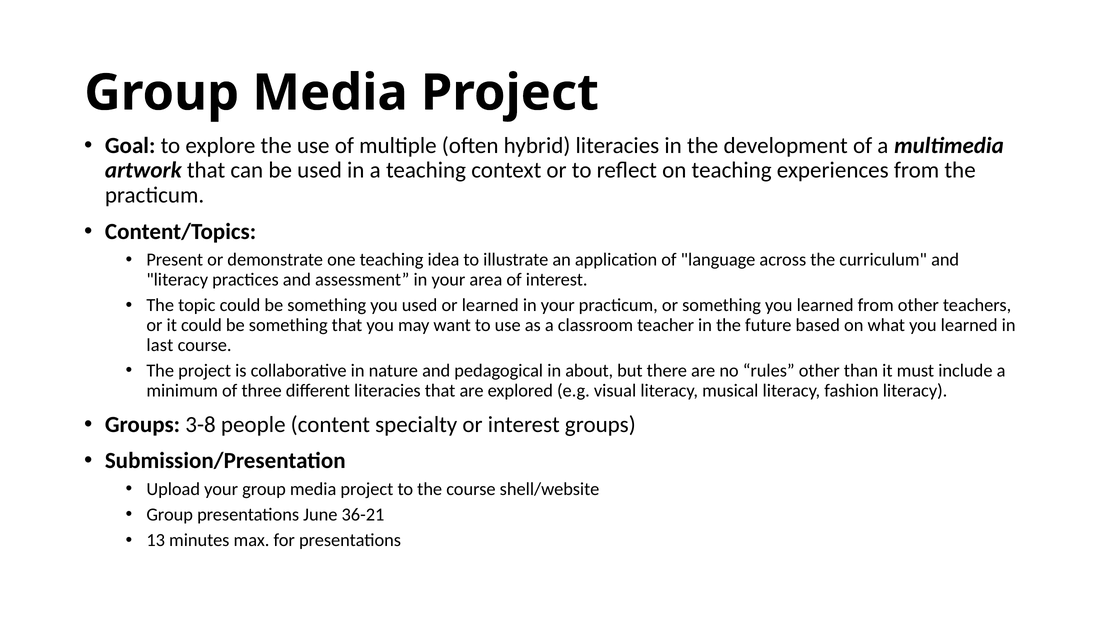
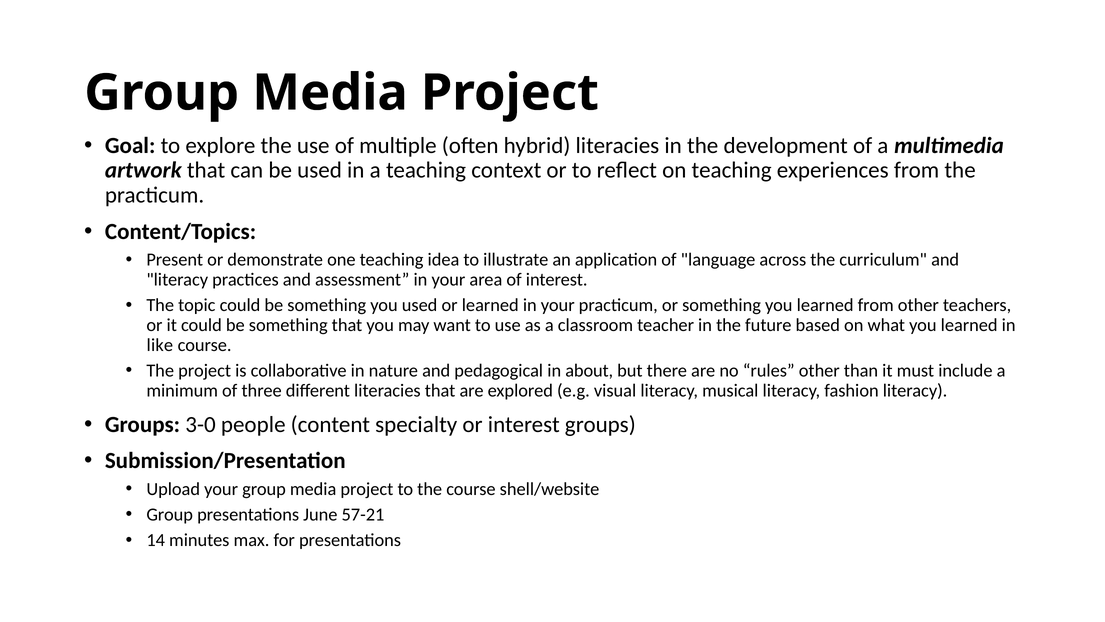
last: last -> like
3-8: 3-8 -> 3-0
36-21: 36-21 -> 57-21
13: 13 -> 14
